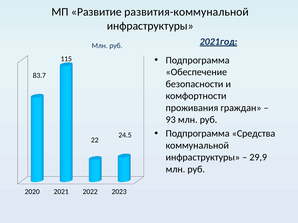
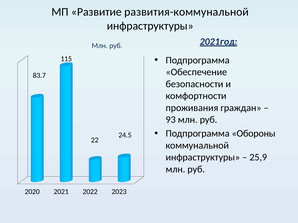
Средства: Средства -> Обороны
29,9: 29,9 -> 25,9
